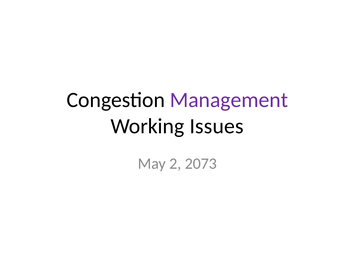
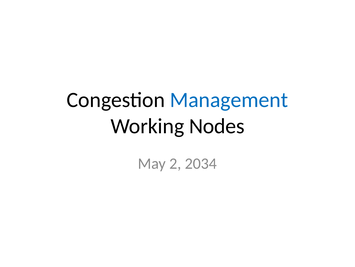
Management colour: purple -> blue
Issues: Issues -> Nodes
2073: 2073 -> 2034
